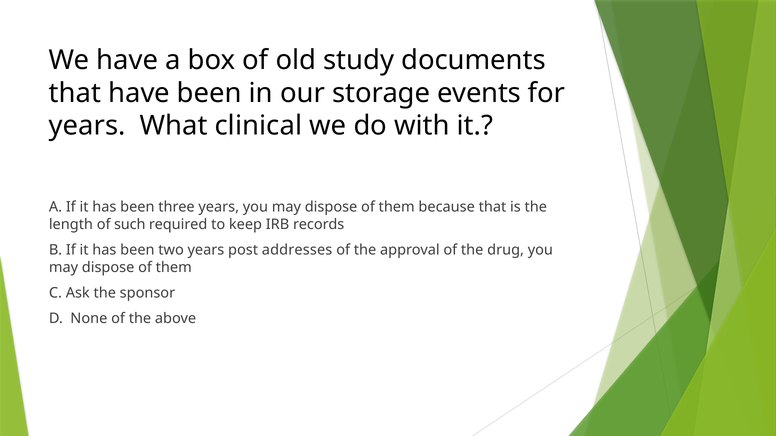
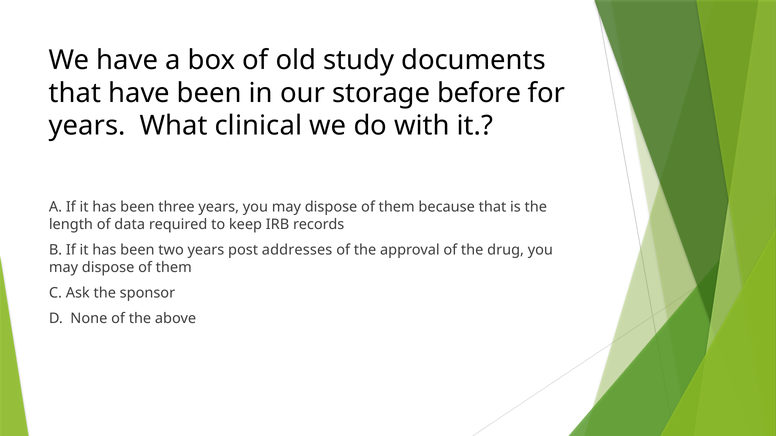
events: events -> before
such: such -> data
